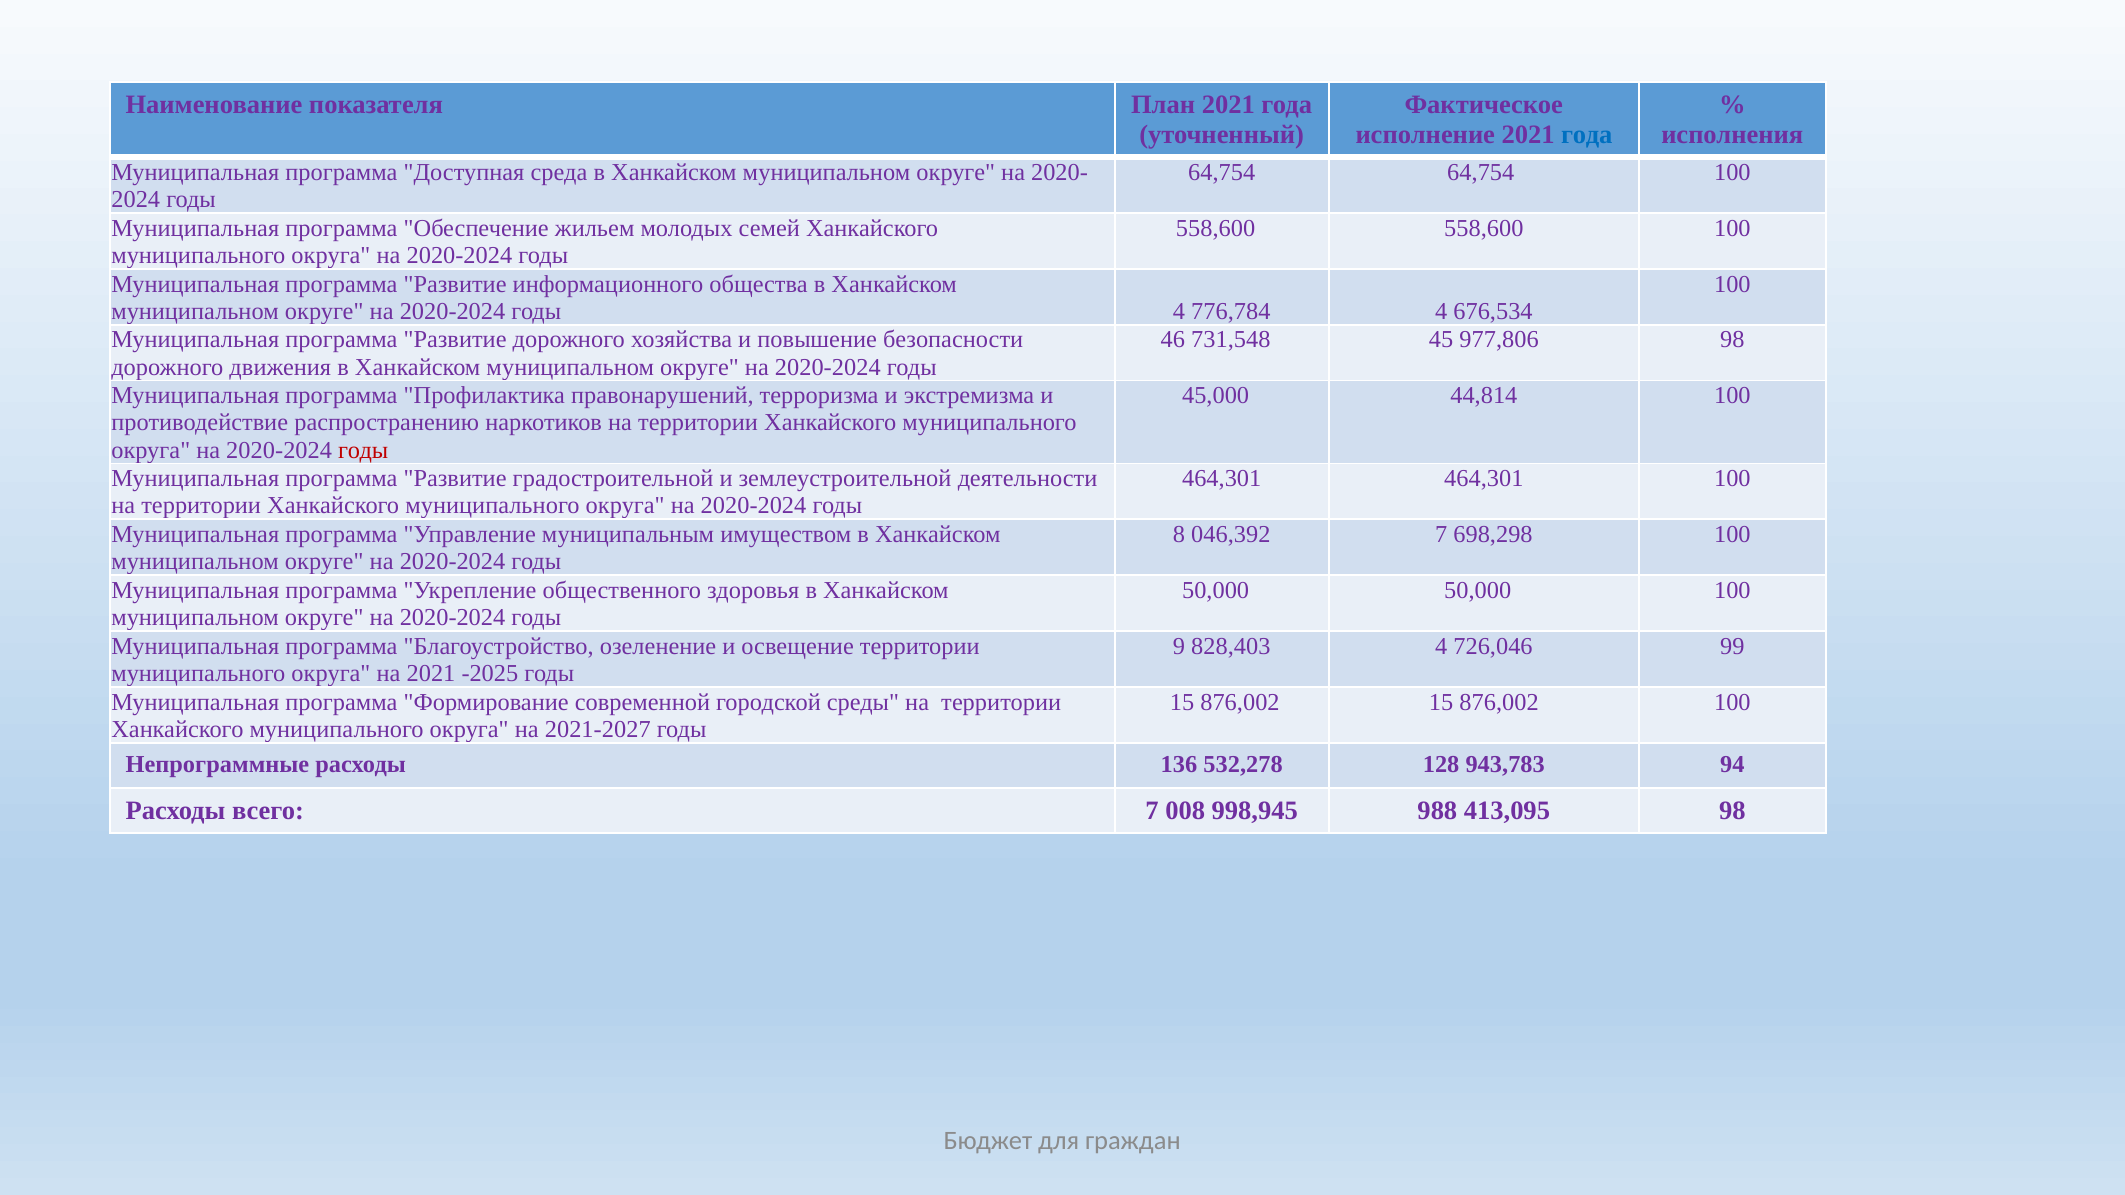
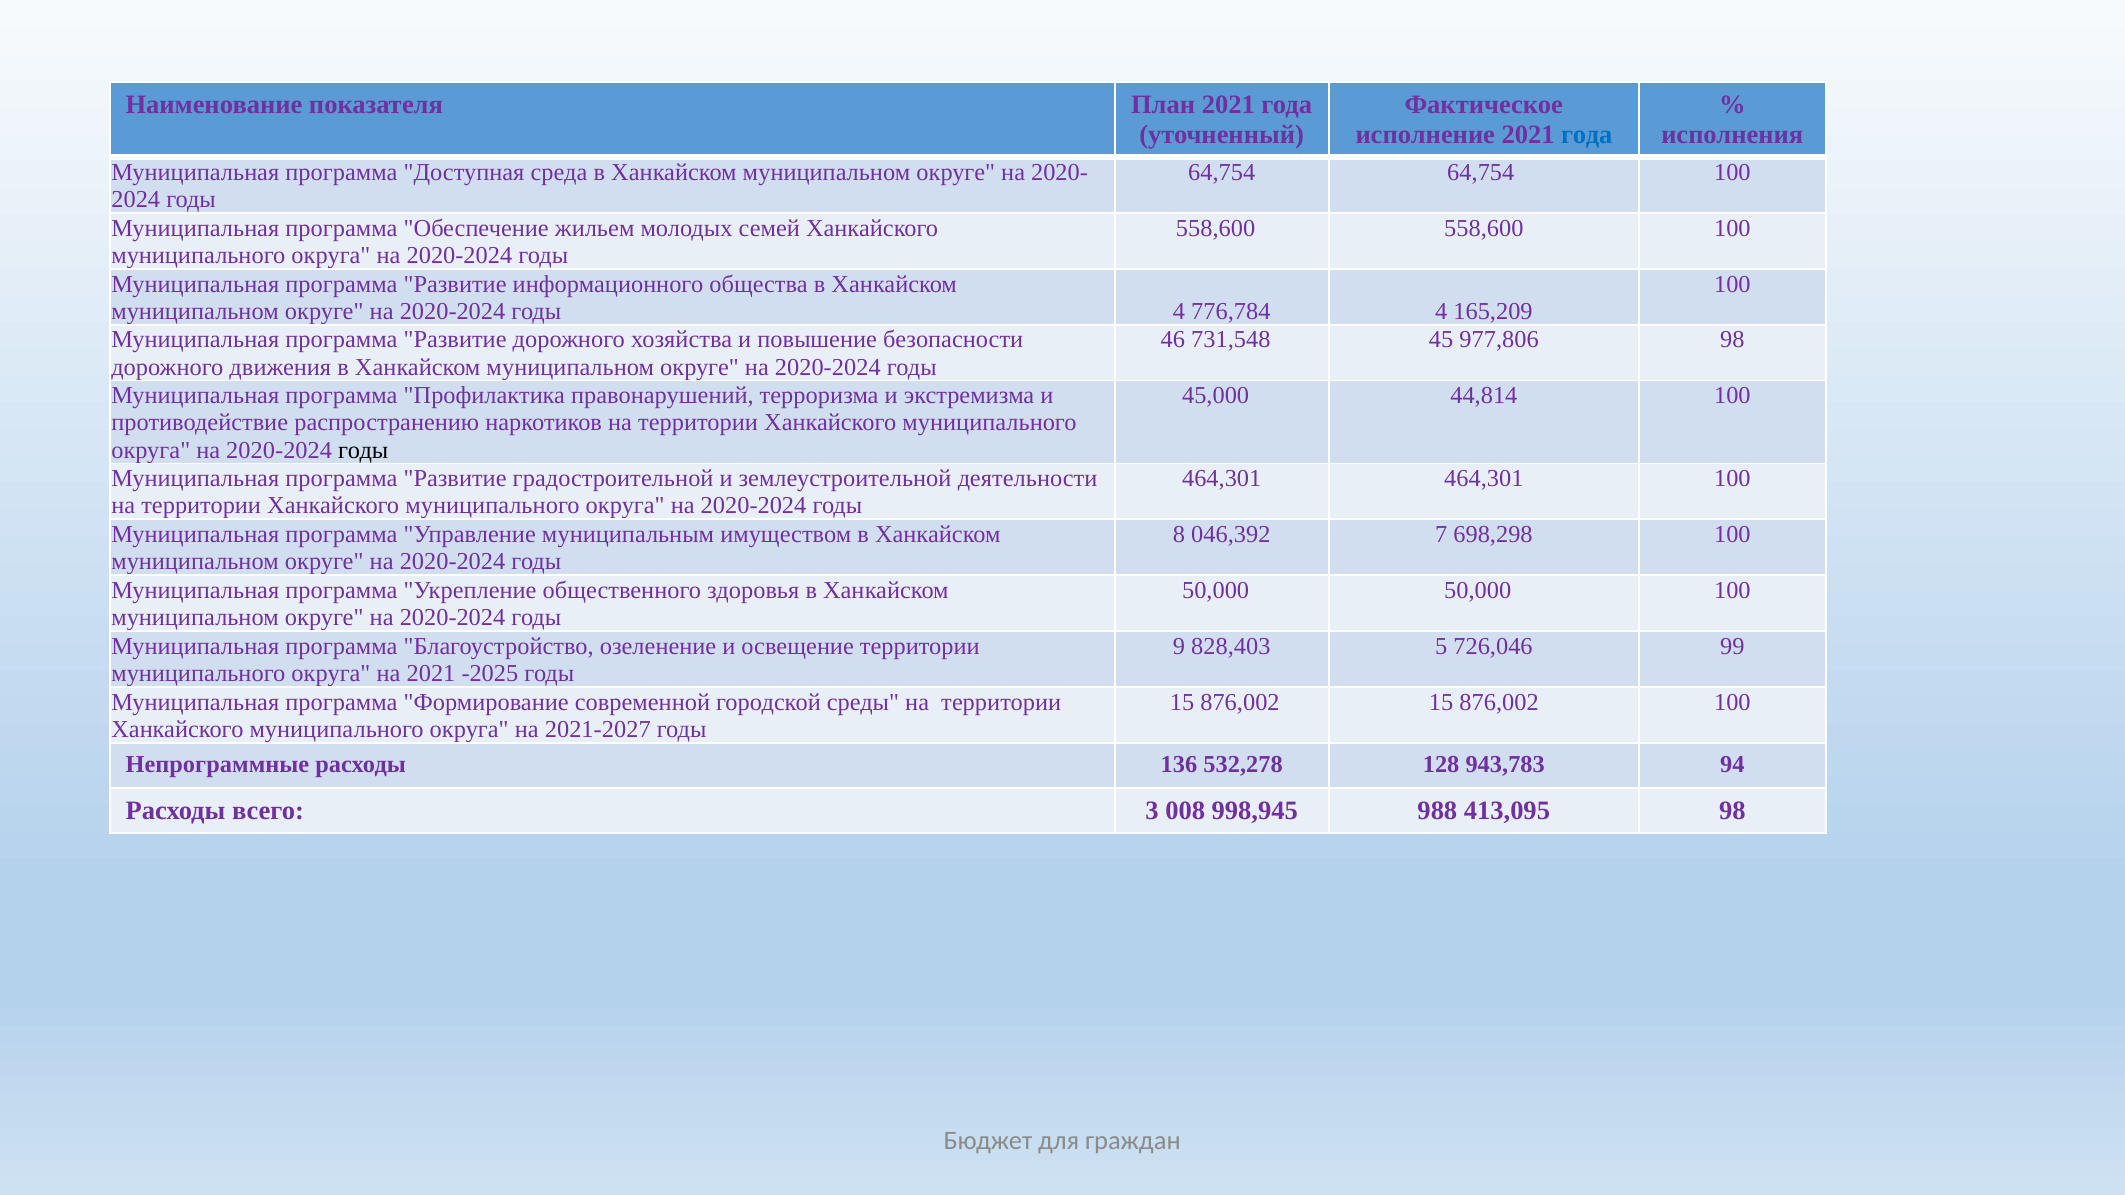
676,534: 676,534 -> 165,209
годы at (363, 450) colour: red -> black
828,403 4: 4 -> 5
всего 7: 7 -> 3
